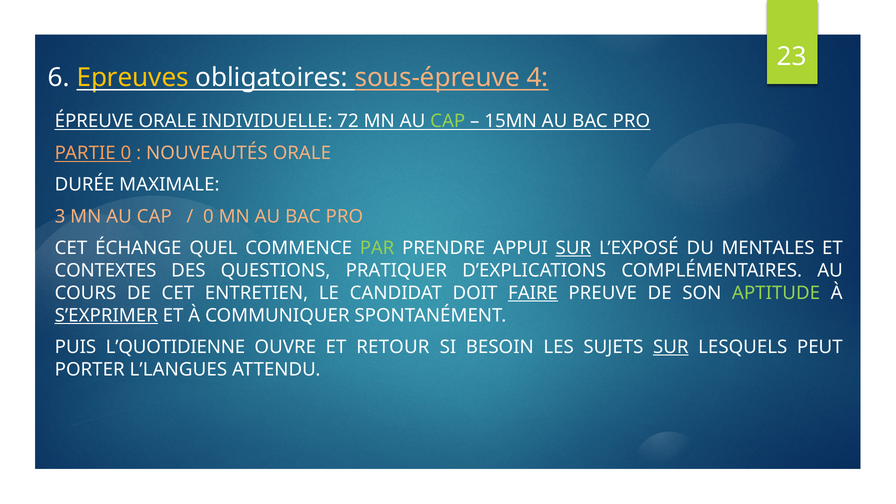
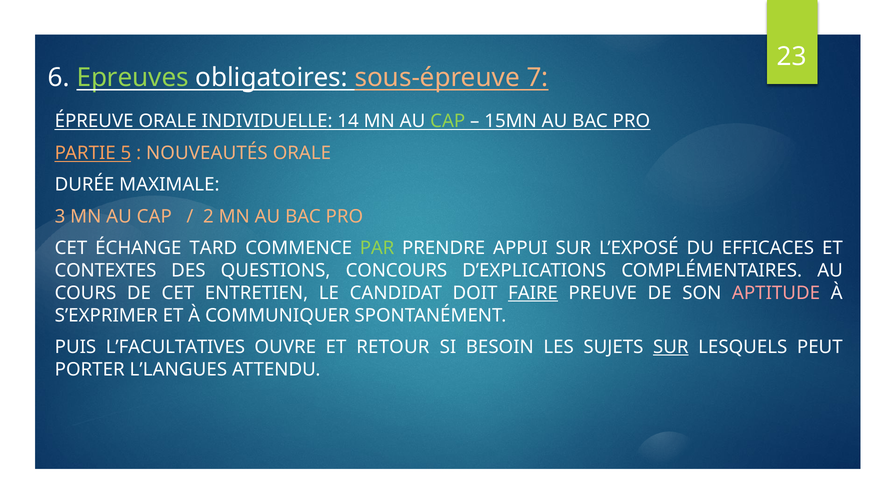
Epreuves colour: yellow -> light green
4: 4 -> 7
72: 72 -> 14
PARTIE 0: 0 -> 5
0 at (208, 216): 0 -> 2
QUEL: QUEL -> TARD
SUR at (573, 248) underline: present -> none
MENTALES: MENTALES -> EFFICACES
PRATIQUER: PRATIQUER -> CONCOURS
APTITUDE colour: light green -> pink
S’EXPRIMER underline: present -> none
L’QUOTIDIENNE: L’QUOTIDIENNE -> L’FACULTATIVES
